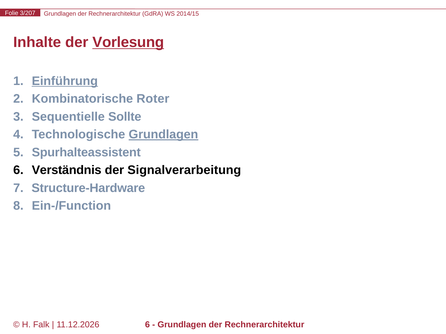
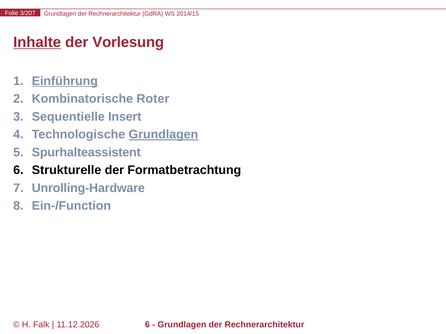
Inhalte underline: none -> present
Vorlesung underline: present -> none
Sollte: Sollte -> Insert
Verständnis: Verständnis -> Strukturelle
Signalverarbeitung: Signalverarbeitung -> Formatbetrachtung
Structure-Hardware: Structure-Hardware -> Unrolling-Hardware
